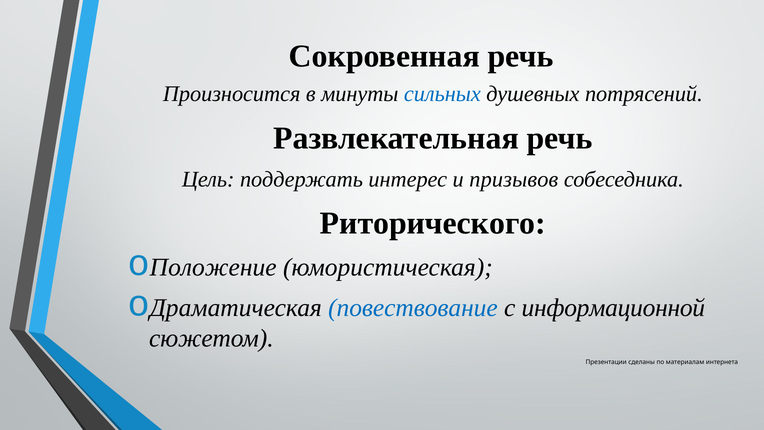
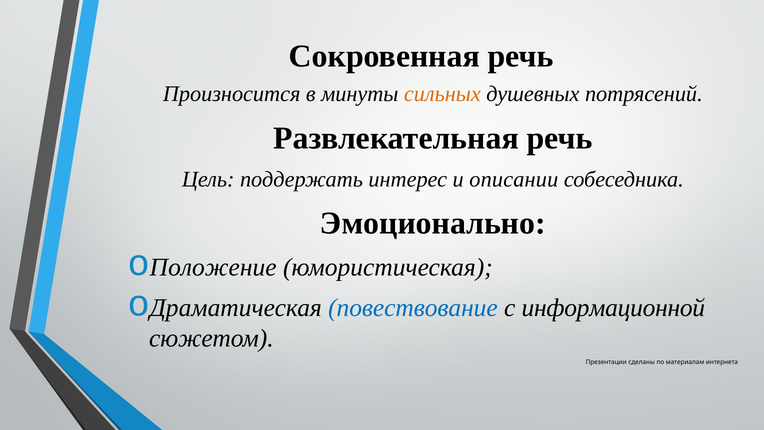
сильных colour: blue -> orange
призывов: призывов -> описании
Риторического: Риторического -> Эмоционально
